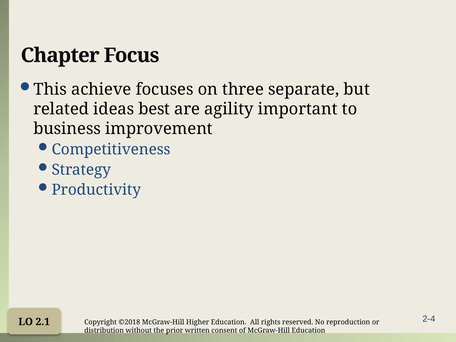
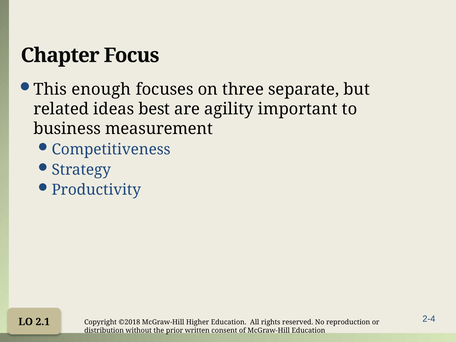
achieve: achieve -> enough
improvement: improvement -> measurement
